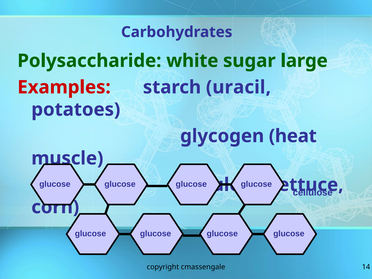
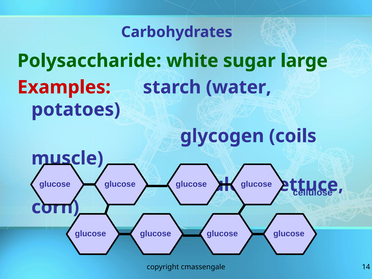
uracil: uracil -> water
heat: heat -> coils
